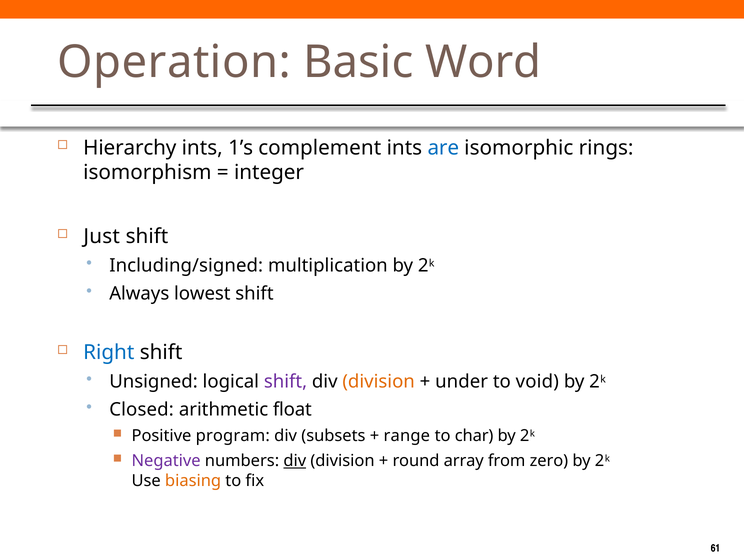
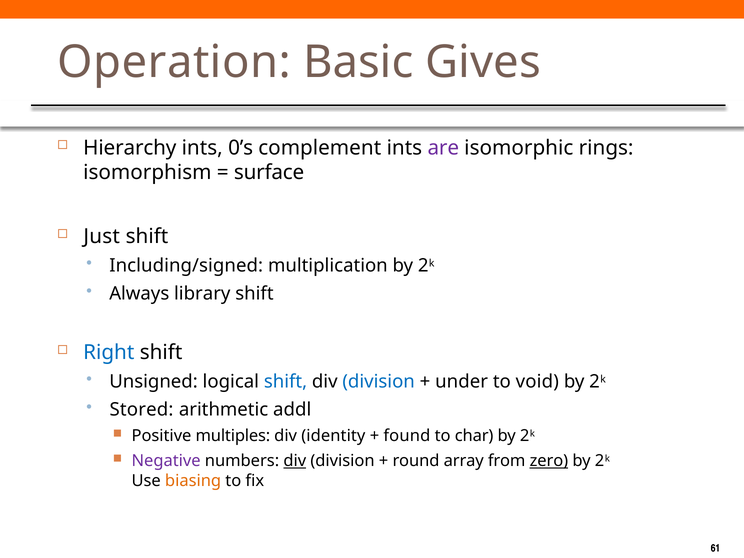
Word: Word -> Gives
1’s: 1’s -> 0’s
are colour: blue -> purple
integer: integer -> surface
lowest: lowest -> library
shift at (285, 382) colour: purple -> blue
division at (379, 382) colour: orange -> blue
Closed: Closed -> Stored
float: float -> addl
program: program -> multiples
subsets: subsets -> identity
range: range -> found
zero underline: none -> present
